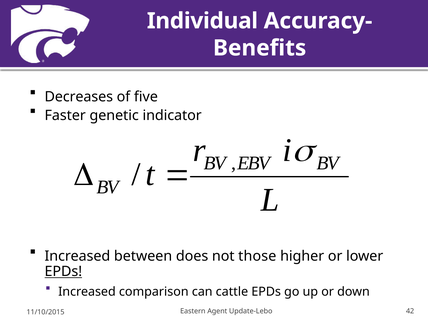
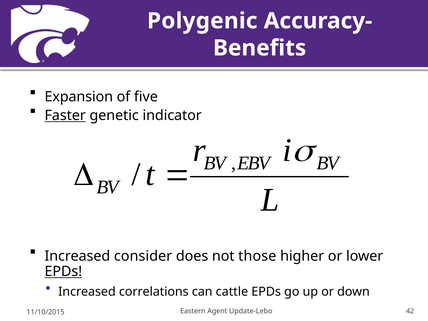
Individual: Individual -> Polygenic
Decreases: Decreases -> Expansion
Faster underline: none -> present
between: between -> consider
comparison: comparison -> correlations
